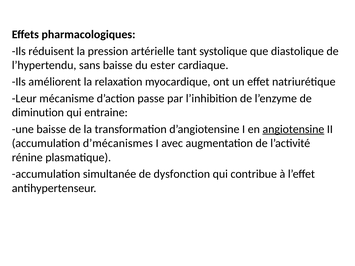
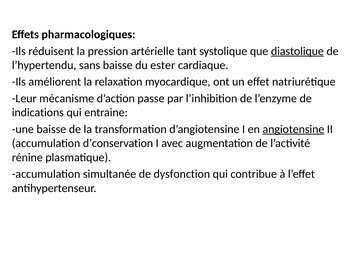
diastolique underline: none -> present
diminution: diminution -> indications
d’mécanismes: d’mécanismes -> d’conservation
